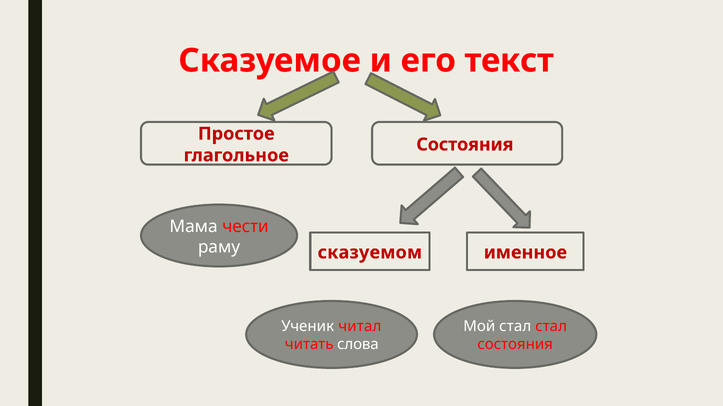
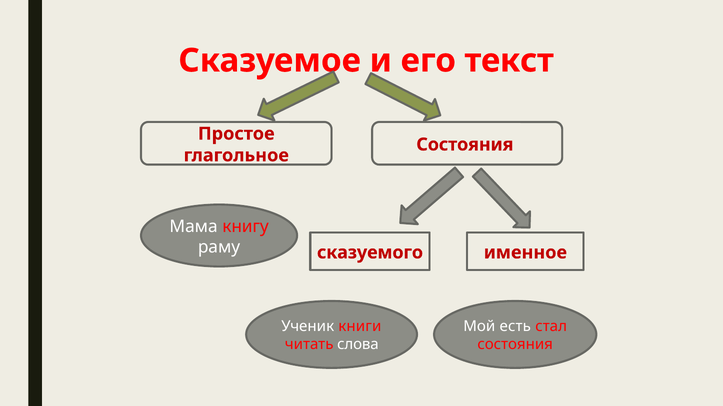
чести: чести -> книгу
сказуемом: сказуемом -> сказуемого
читал: читал -> книги
Мой стал: стал -> есть
